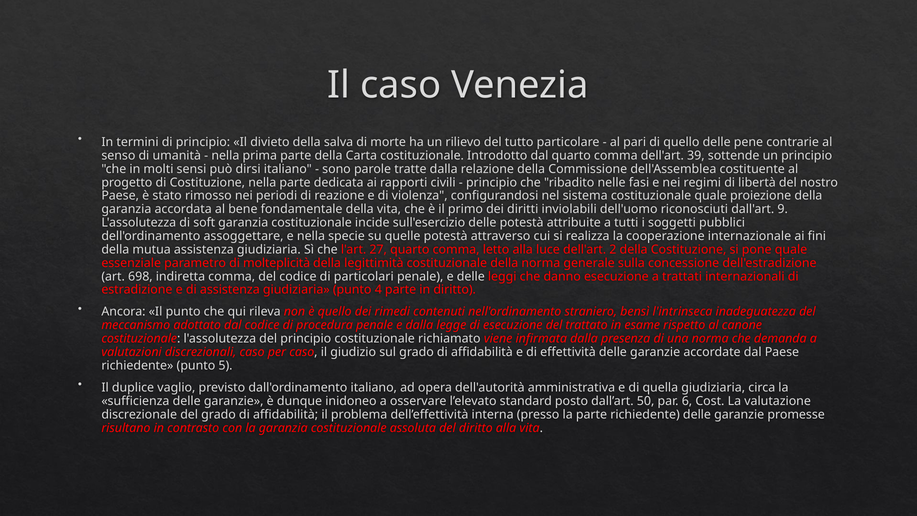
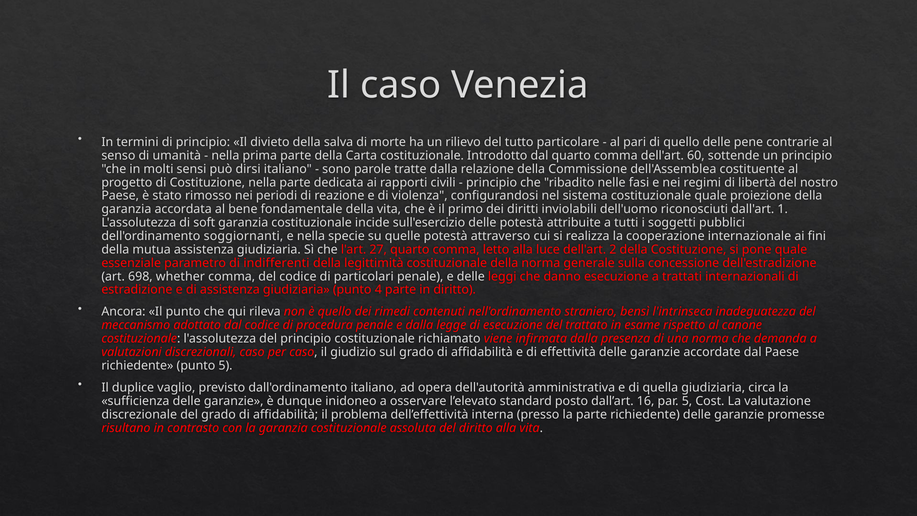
39: 39 -> 60
9: 9 -> 1
assoggettare: assoggettare -> soggiornanti
molteplicità: molteplicità -> indifferenti
indiretta: indiretta -> whether
50: 50 -> 16
par 6: 6 -> 5
